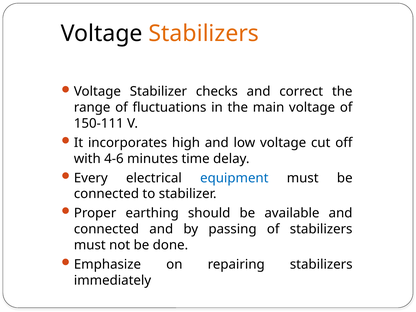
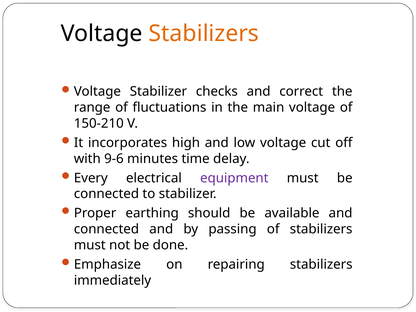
150-111: 150-111 -> 150-210
4-6: 4-6 -> 9-6
equipment colour: blue -> purple
